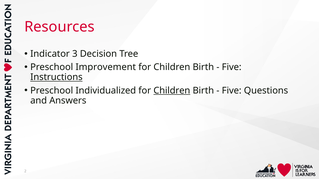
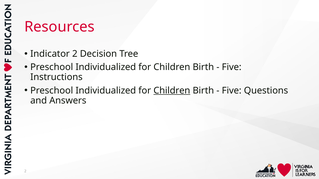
Indicator 3: 3 -> 2
Improvement at (106, 67): Improvement -> Individualized
Instructions underline: present -> none
